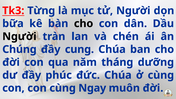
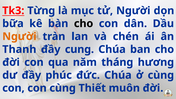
Người at (19, 36) colour: black -> orange
Chúng: Chúng -> Thanh
dưỡng: dưỡng -> hương
Ngay: Ngay -> Thiết
